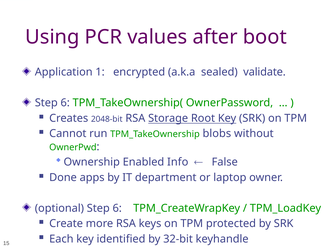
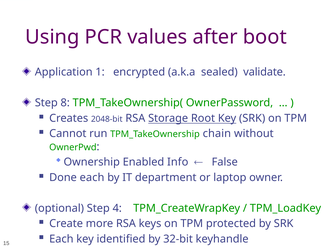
6 at (65, 103): 6 -> 8
blobs: blobs -> chain
Done apps: apps -> each
optional Step 6: 6 -> 4
